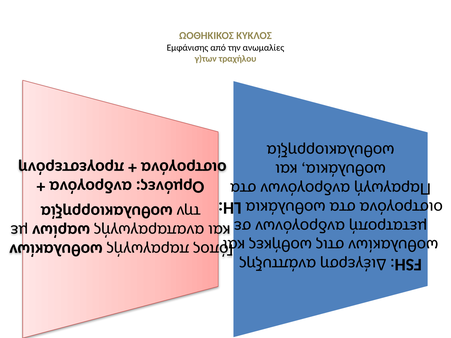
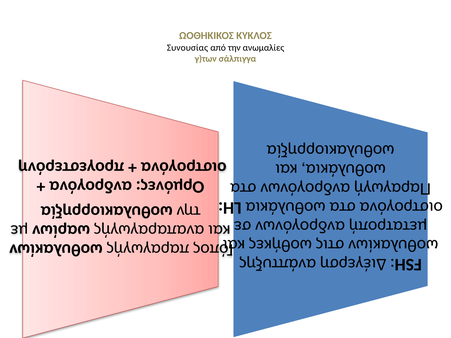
Εμφάνισης: Εμφάνισης -> Συνουσίας
τραχήλου: τραχήλου -> σάλπιγγα
